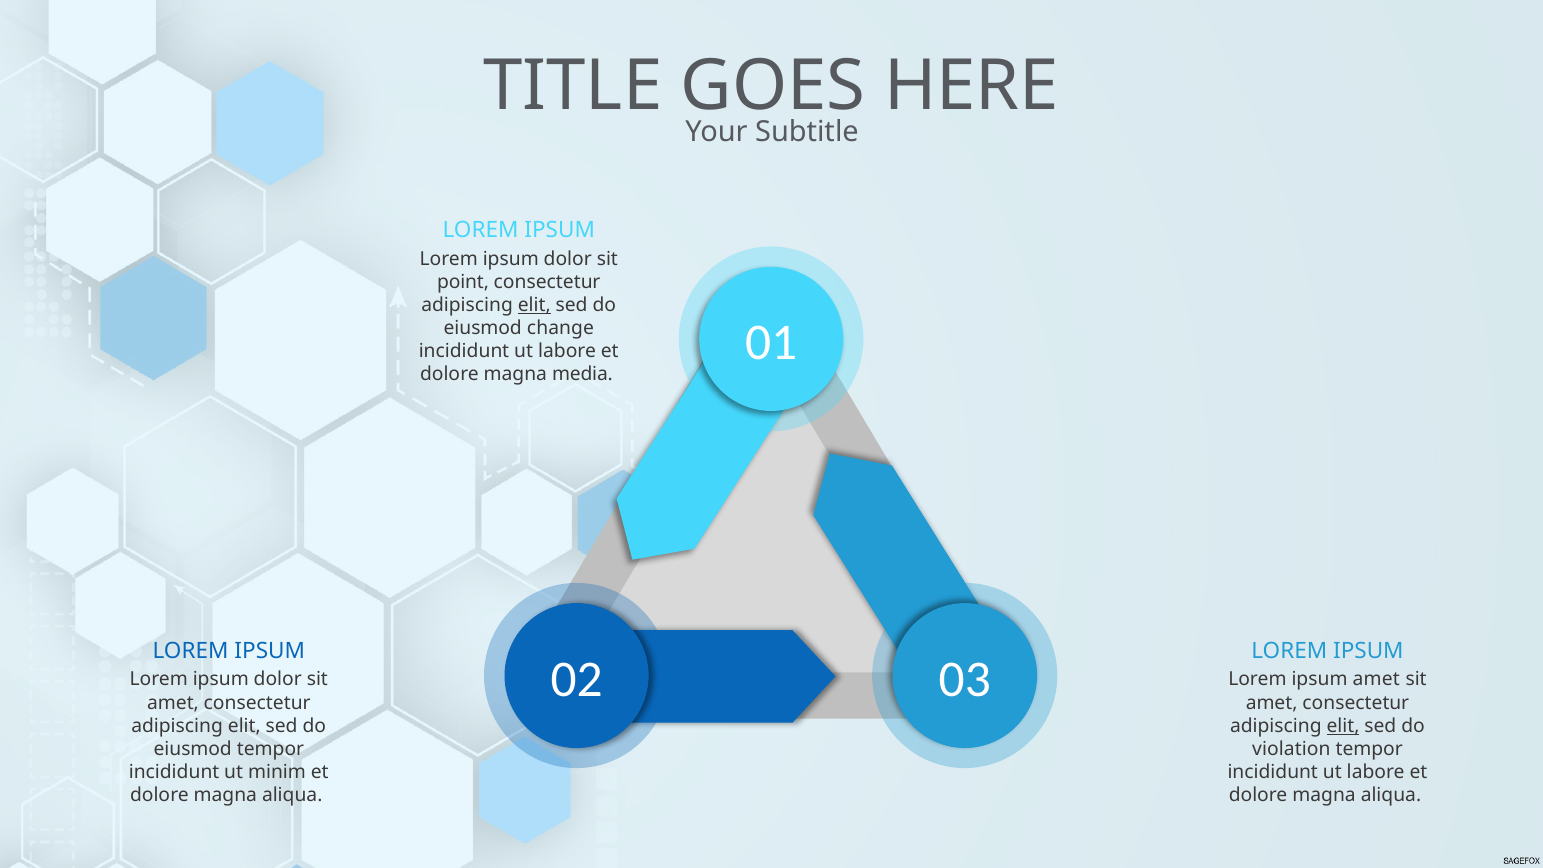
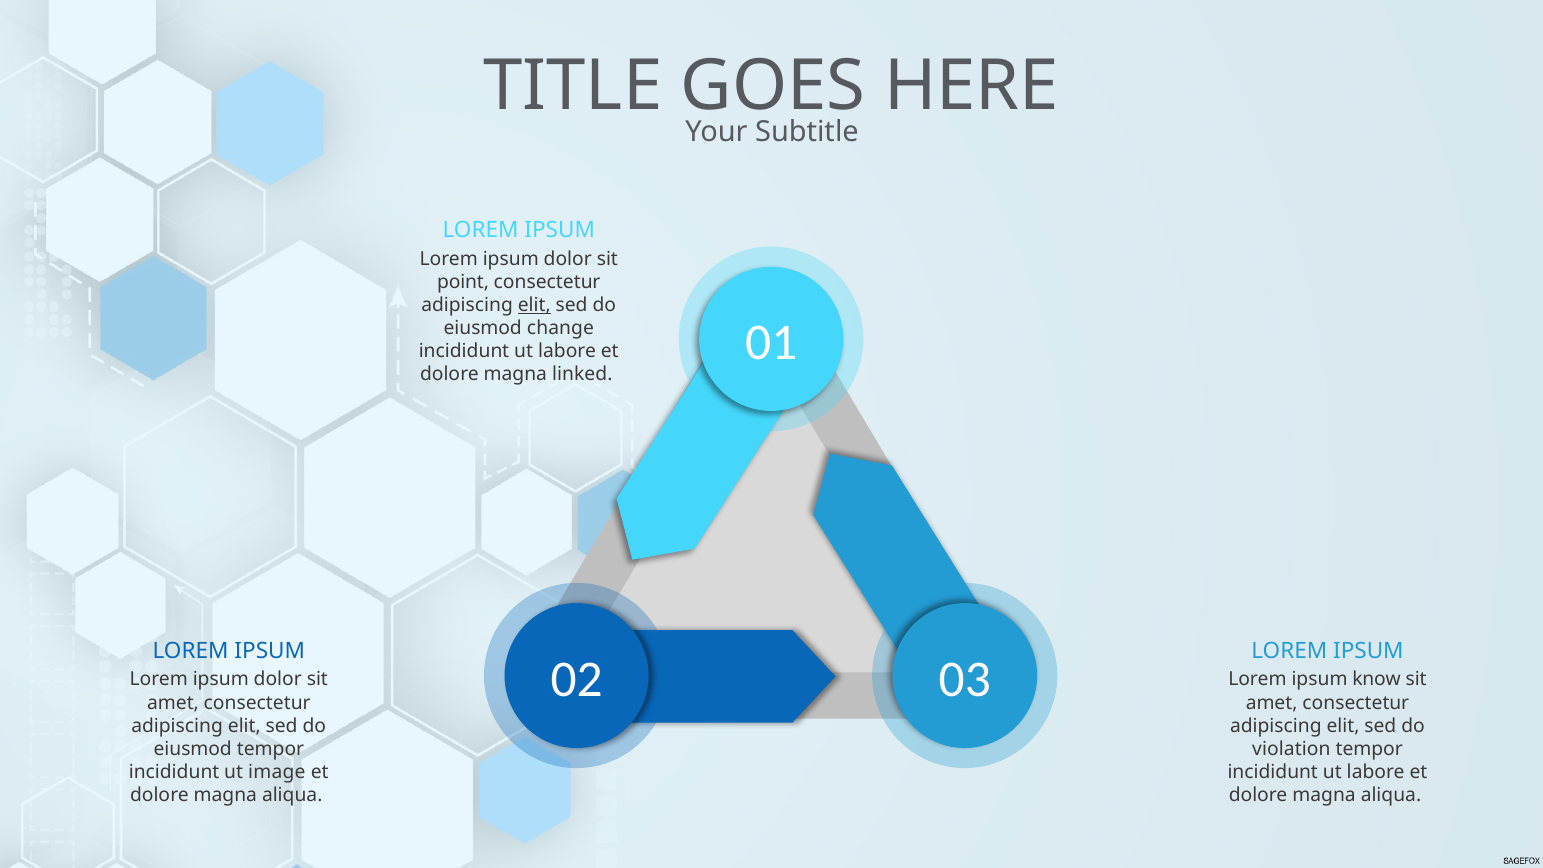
media: media -> linked
ipsum amet: amet -> know
elit at (1343, 726) underline: present -> none
minim: minim -> image
